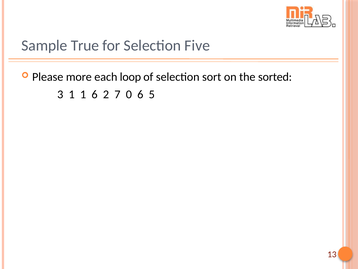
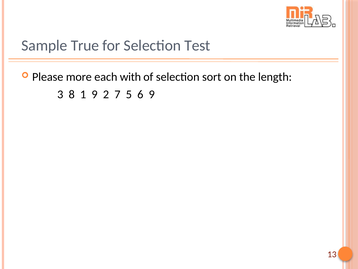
Five: Five -> Test
loop: loop -> with
sorted: sorted -> length
3 1: 1 -> 8
1 6: 6 -> 9
0: 0 -> 5
6 5: 5 -> 9
